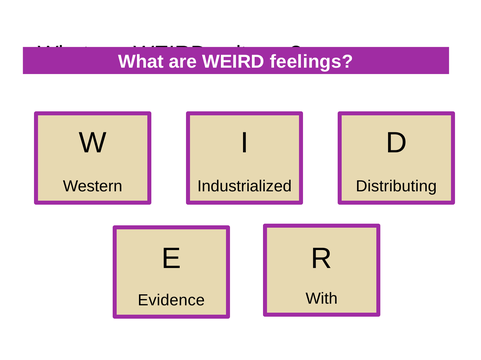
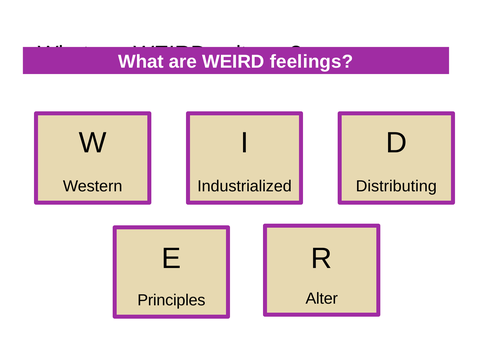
With: With -> Alter
Evidence: Evidence -> Principles
